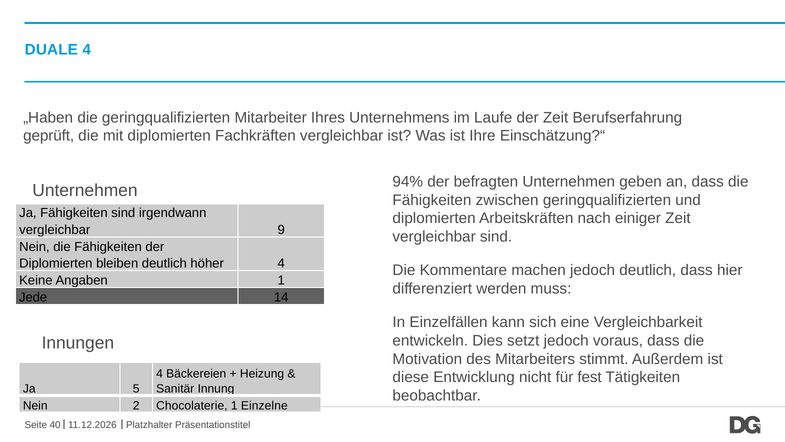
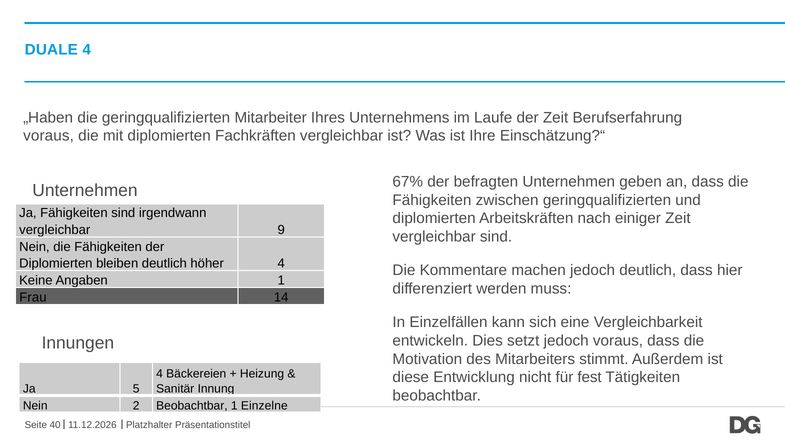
geprüft at (49, 136): geprüft -> voraus
94%: 94% -> 67%
Jede: Jede -> Frau
2 Chocolaterie: Chocolaterie -> Beobachtbar
